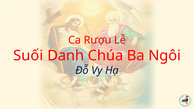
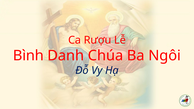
Suối: Suối -> Bình
